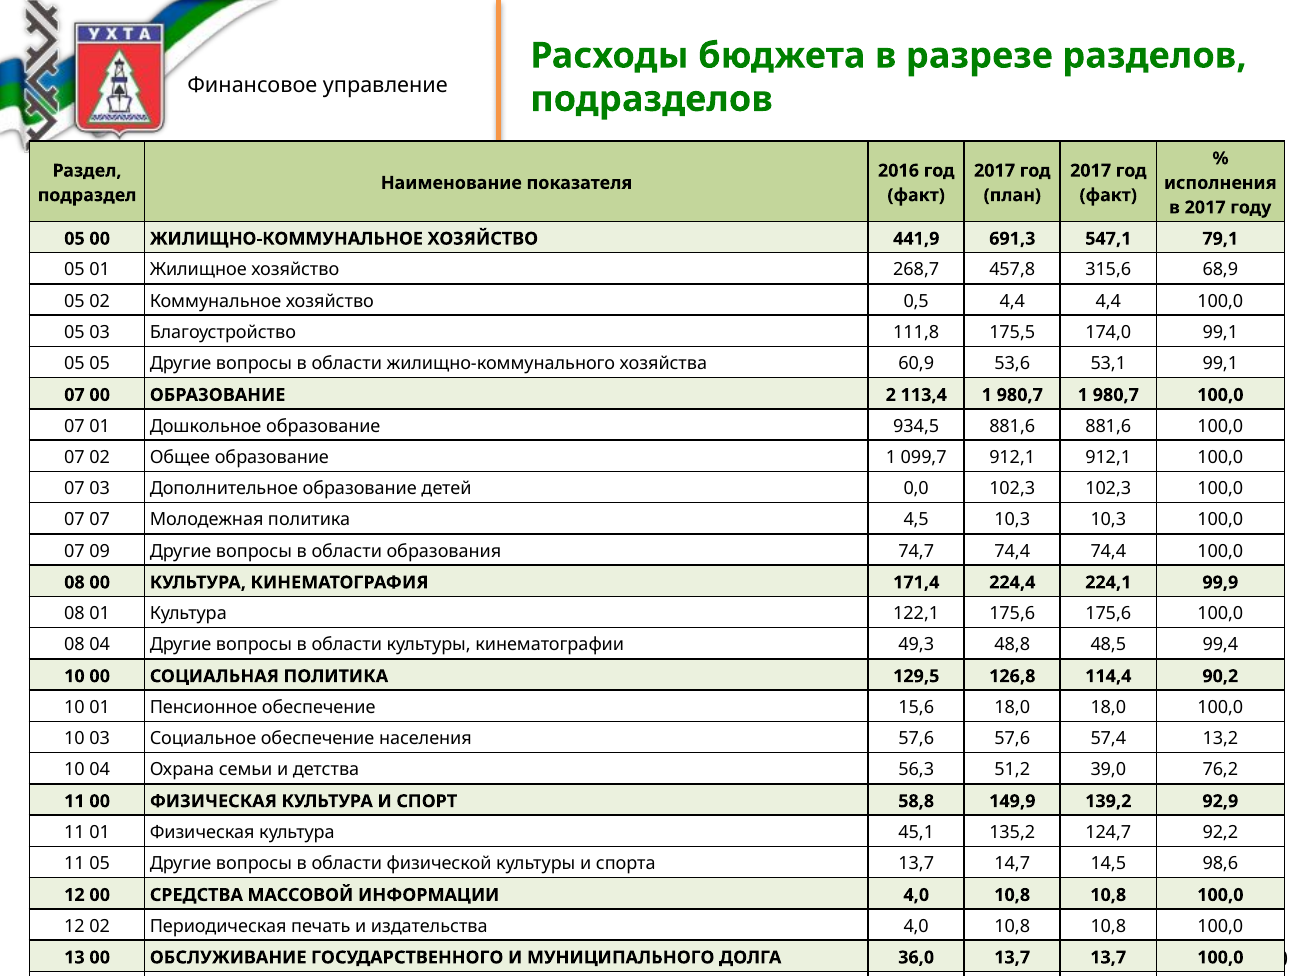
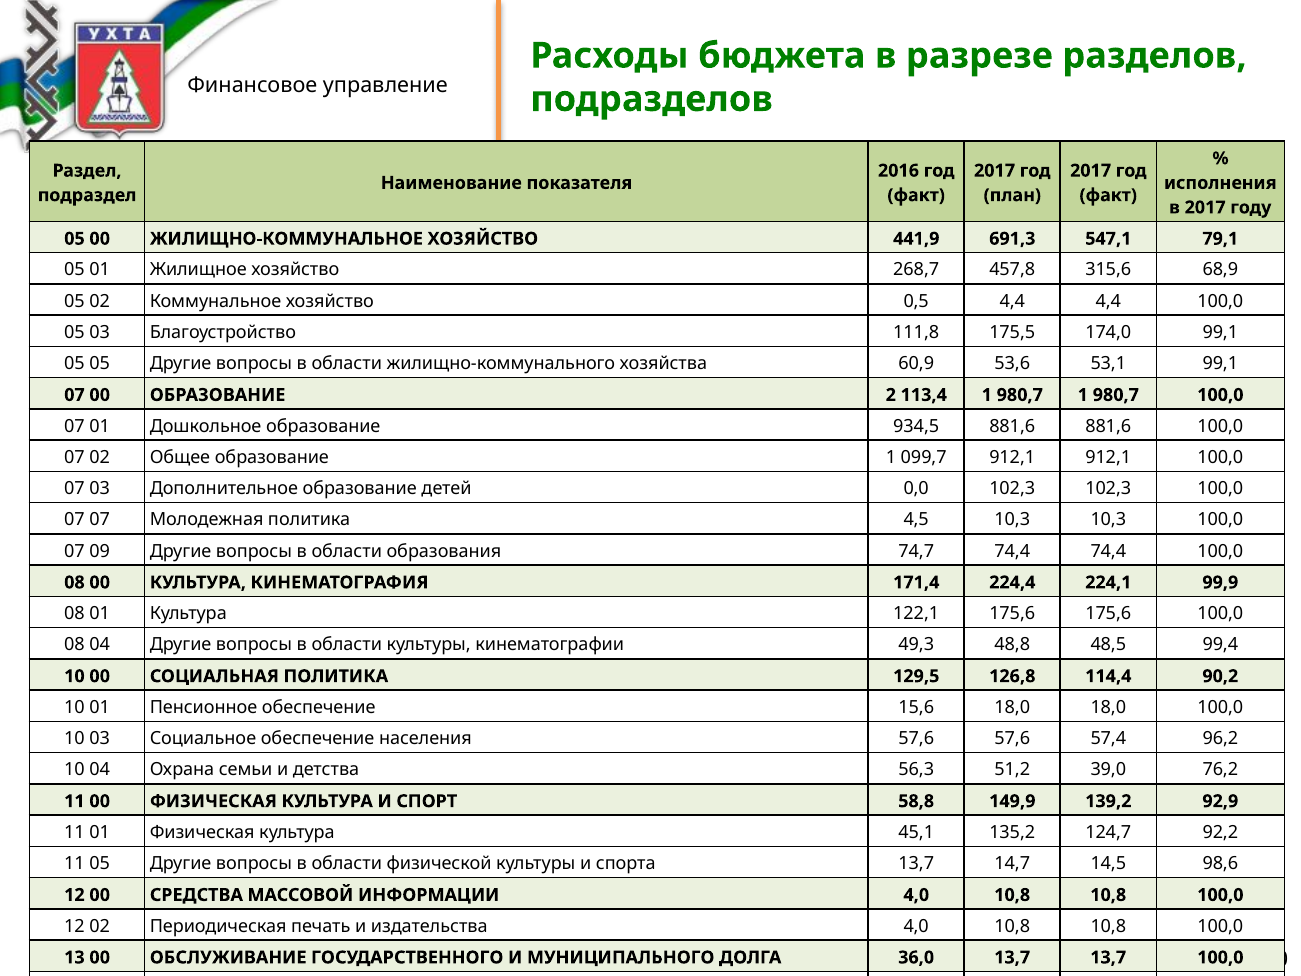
13,2: 13,2 -> 96,2
